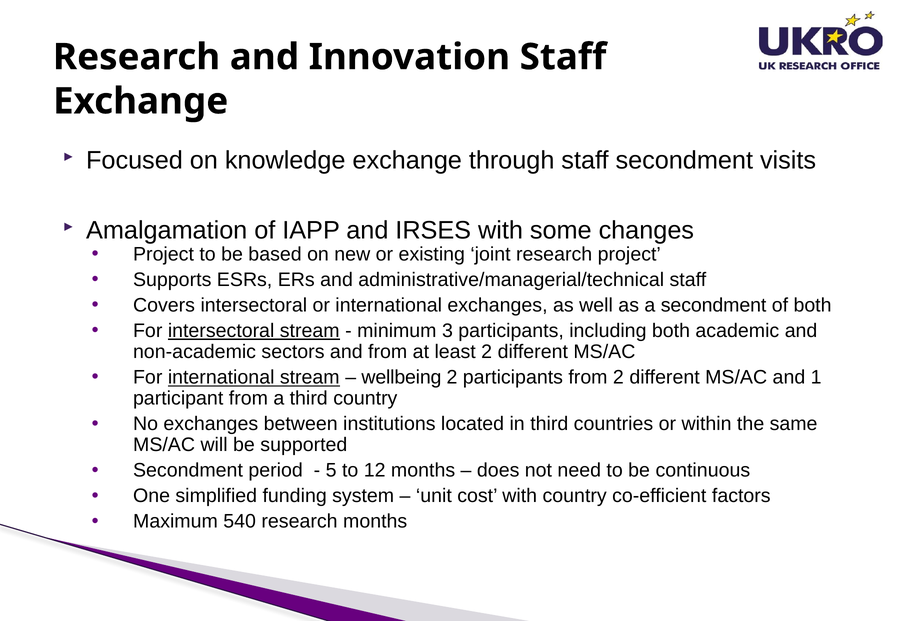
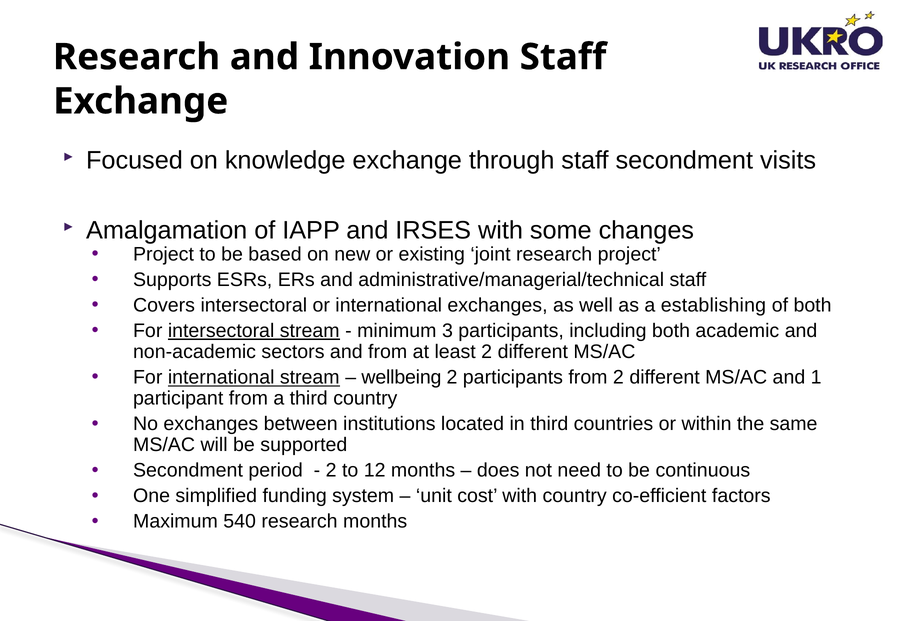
a secondment: secondment -> establishing
5 at (331, 470): 5 -> 2
